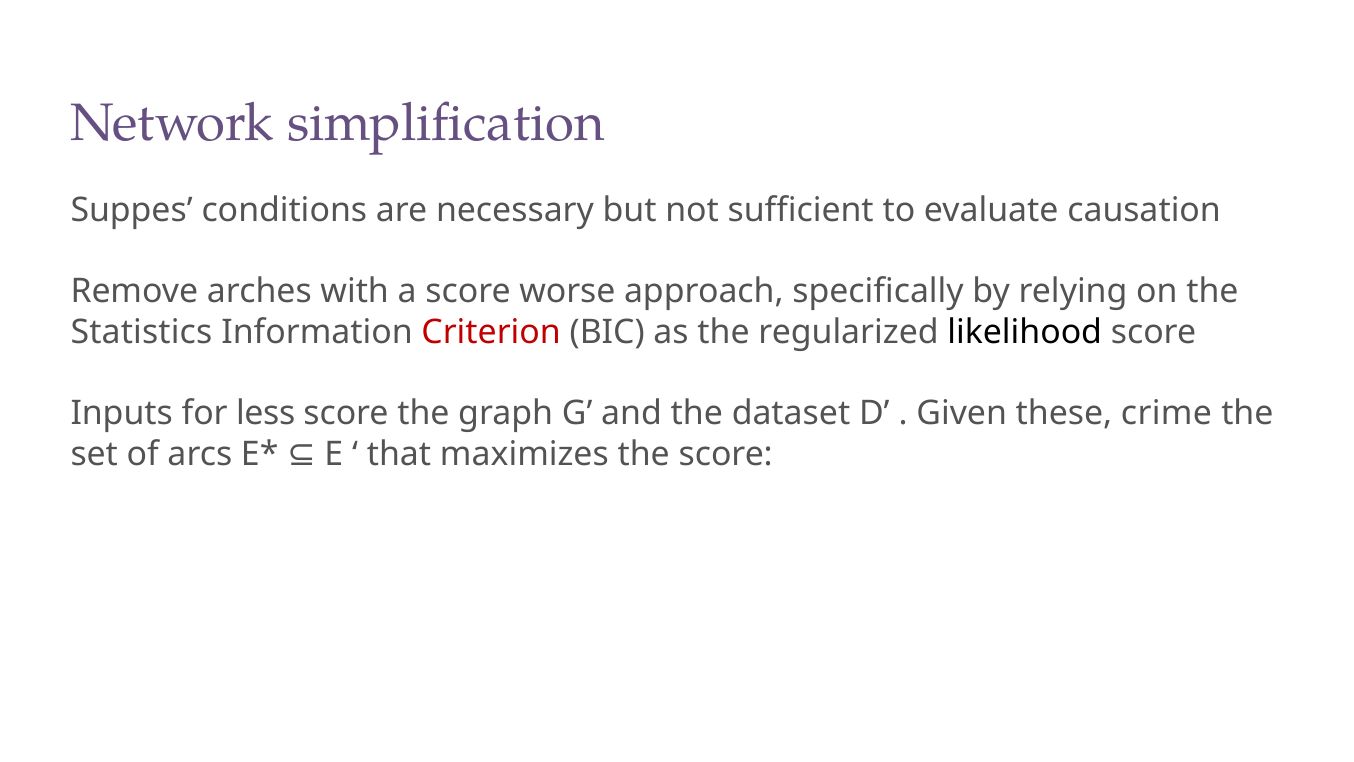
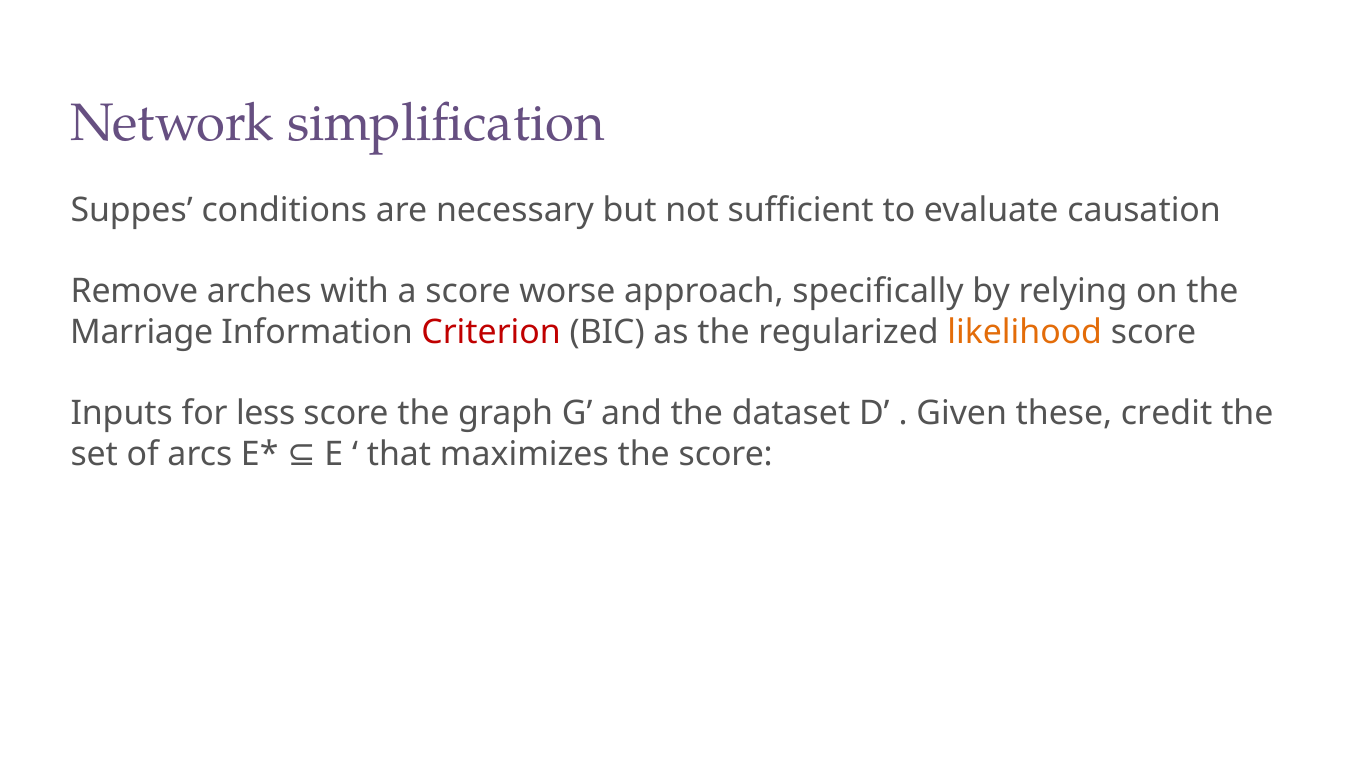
Statistics: Statistics -> Marriage
likelihood colour: black -> orange
crime: crime -> credit
